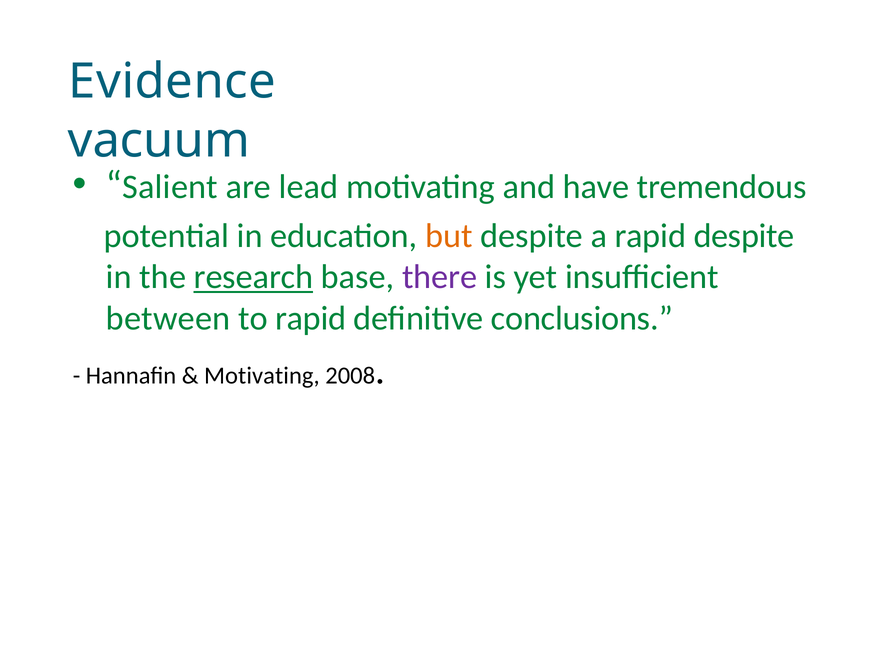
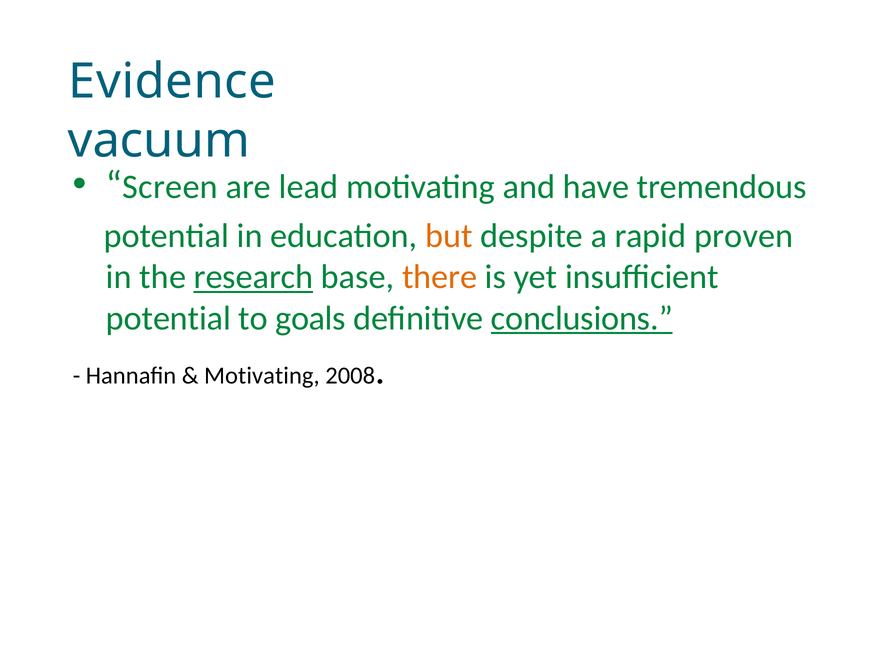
Salient: Salient -> Screen
rapid despite: despite -> proven
there colour: purple -> orange
between at (168, 318): between -> potential
to rapid: rapid -> goals
conclusions underline: none -> present
